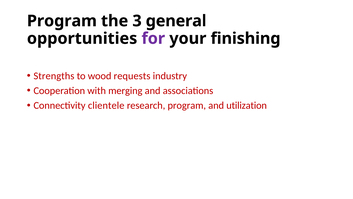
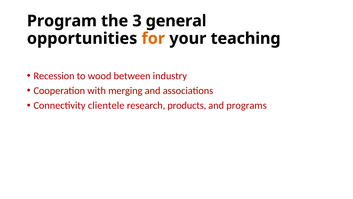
for colour: purple -> orange
finishing: finishing -> teaching
Strengths: Strengths -> Recession
requests: requests -> between
research program: program -> products
utilization: utilization -> programs
